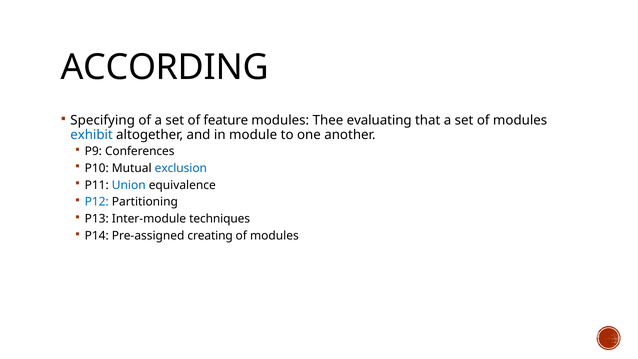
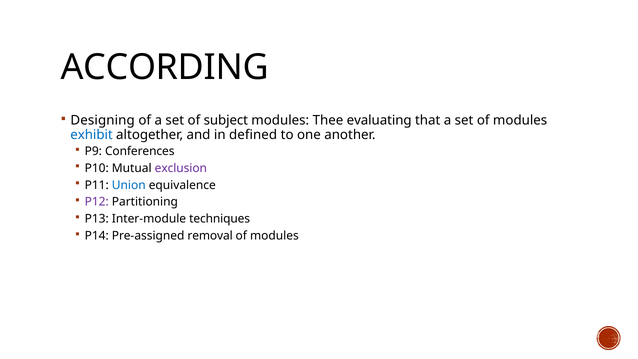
Specifying: Specifying -> Designing
feature: feature -> subject
module: module -> defined
exclusion colour: blue -> purple
P12 colour: blue -> purple
creating: creating -> removal
